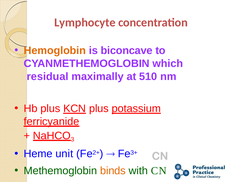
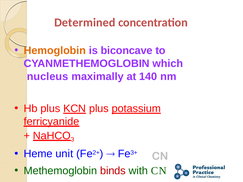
Lymphocyte: Lymphocyte -> Determined
residual: residual -> nucleus
510: 510 -> 140
binds colour: orange -> red
